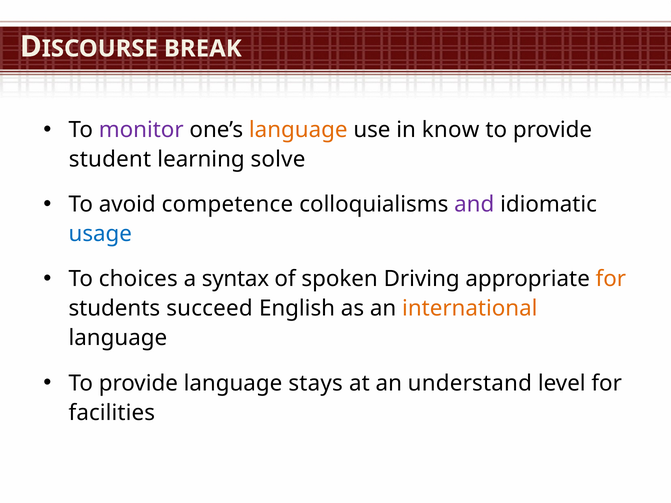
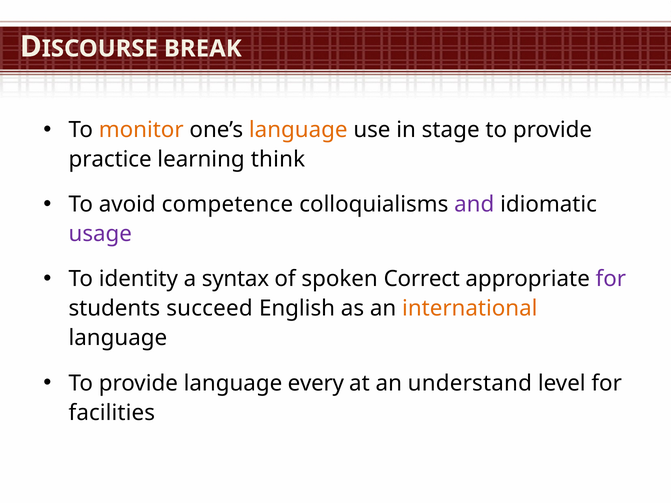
monitor colour: purple -> orange
know: know -> stage
student: student -> practice
solve: solve -> think
usage colour: blue -> purple
choices: choices -> identity
Driving: Driving -> Correct
for at (611, 279) colour: orange -> purple
stays: stays -> every
